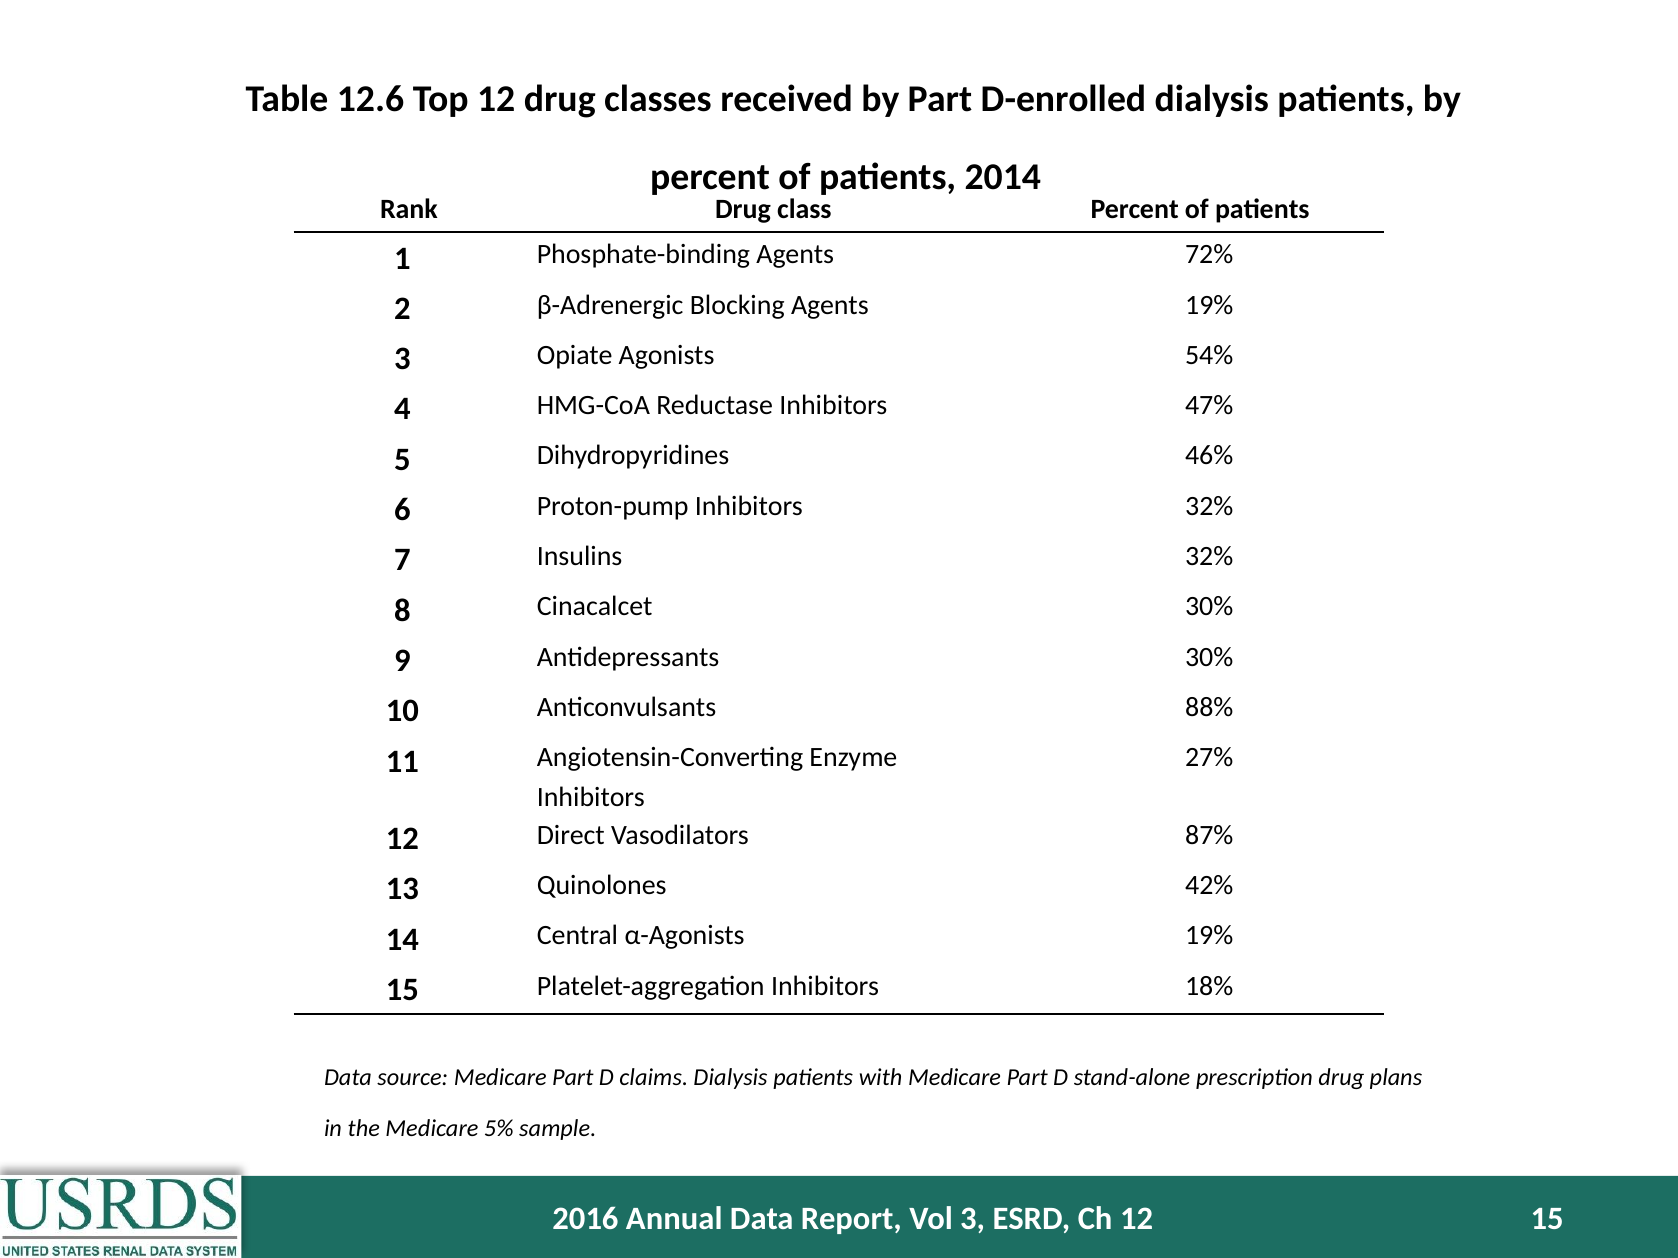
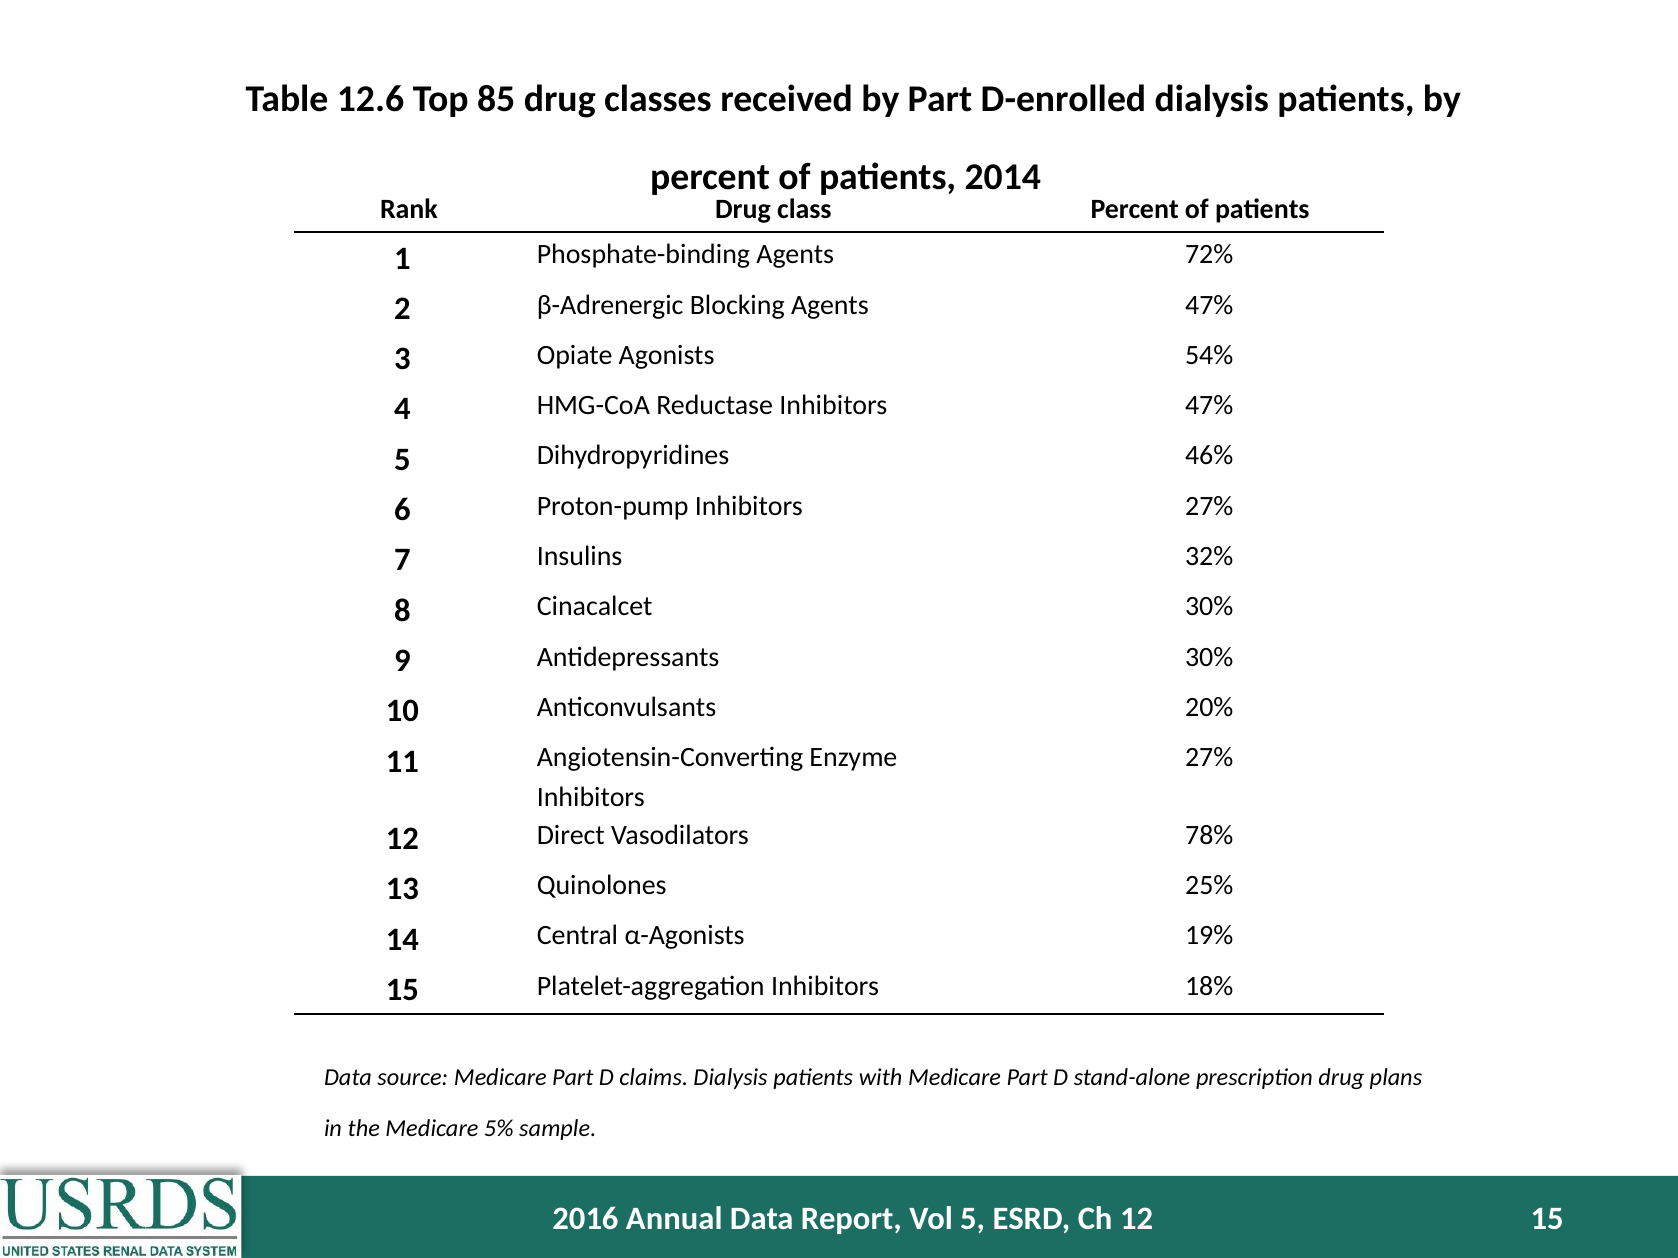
Top 12: 12 -> 85
Agents 19%: 19% -> 47%
Proton-pump Inhibitors 32%: 32% -> 27%
88%: 88% -> 20%
87%: 87% -> 78%
42%: 42% -> 25%
Vol 3: 3 -> 5
